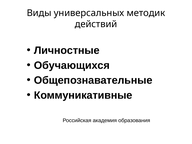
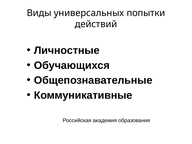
методик: методик -> попытки
